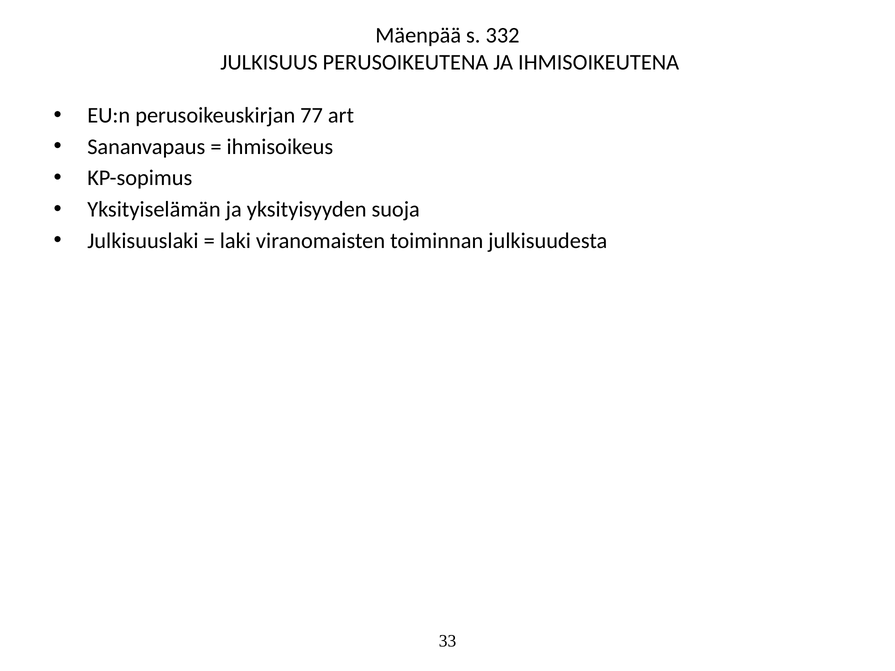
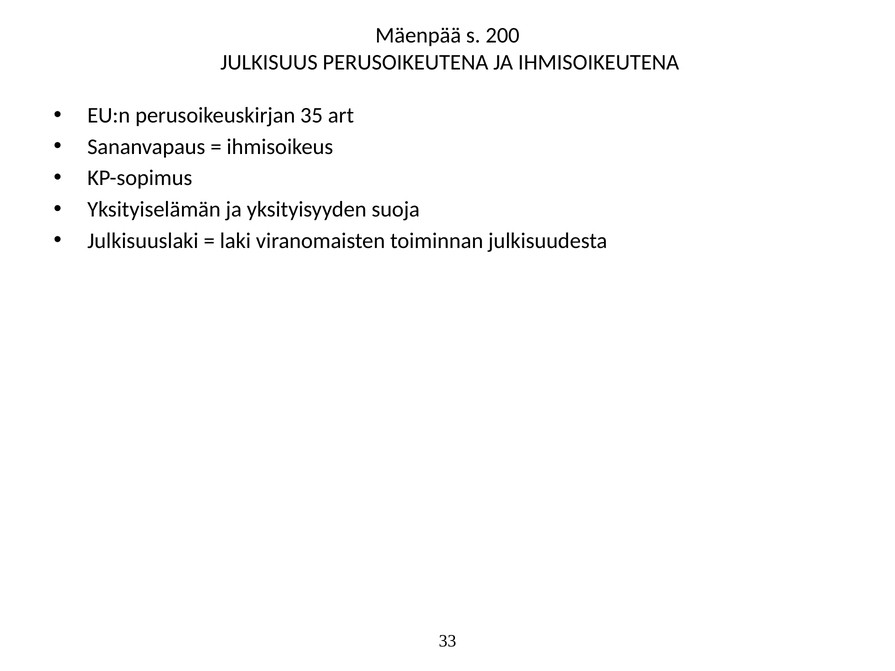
332: 332 -> 200
77: 77 -> 35
